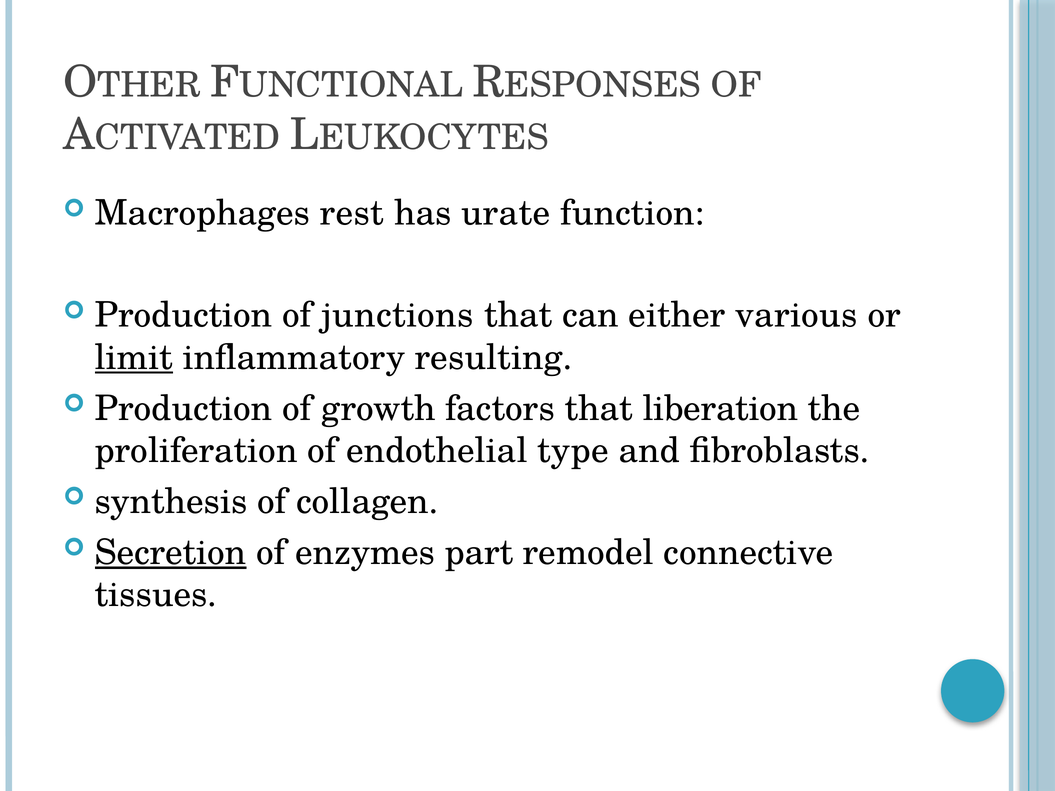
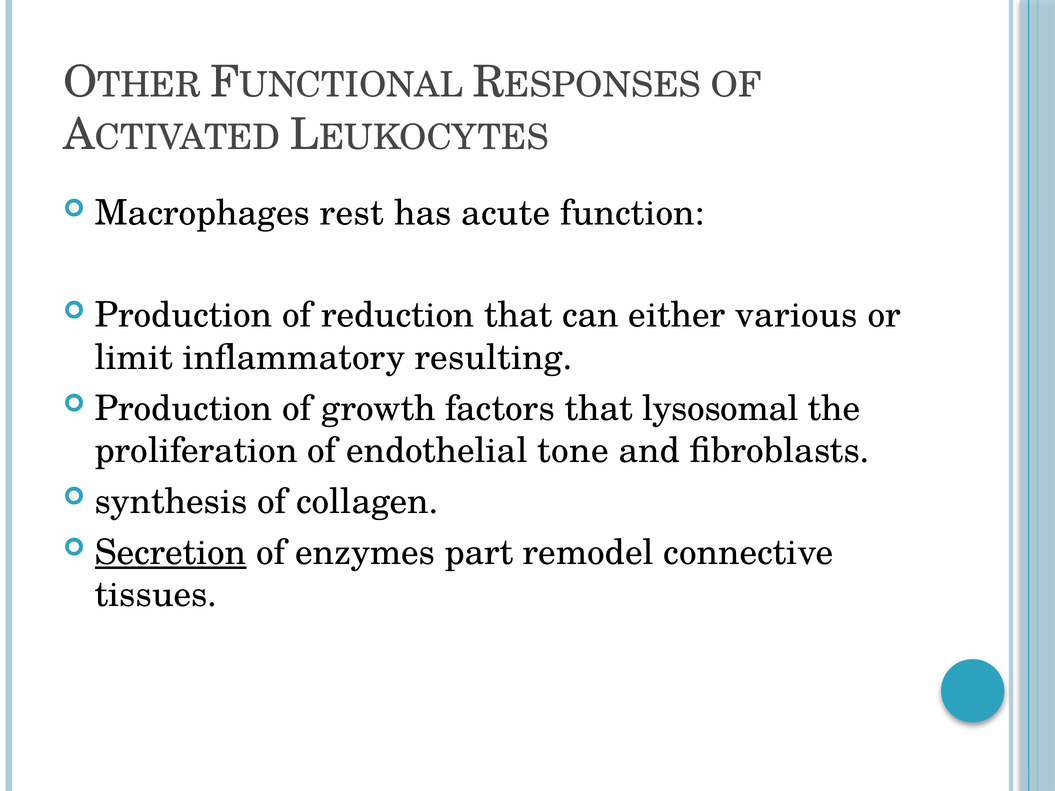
urate: urate -> acute
junctions: junctions -> reduction
limit underline: present -> none
liberation: liberation -> lysosomal
type: type -> tone
